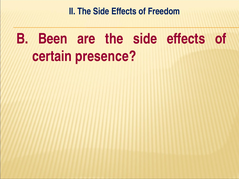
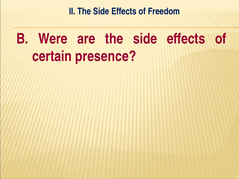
Been: Been -> Were
